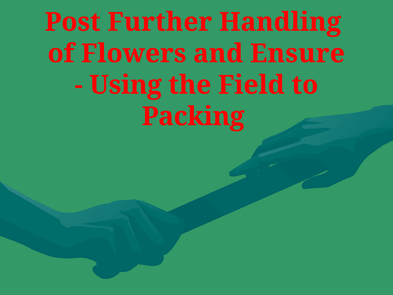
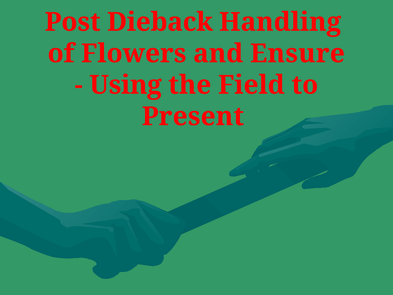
Further: Further -> Dieback
Packing: Packing -> Present
